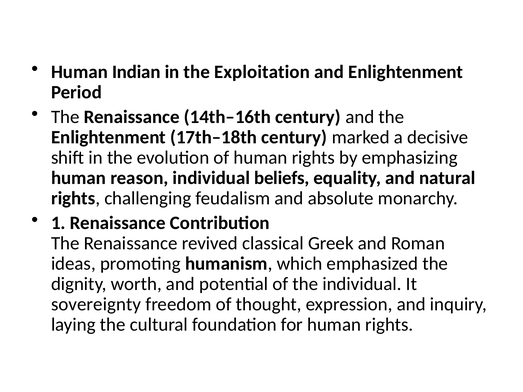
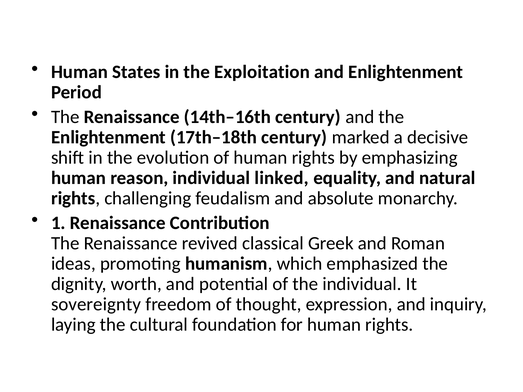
Indian: Indian -> States
beliefs: beliefs -> linked
